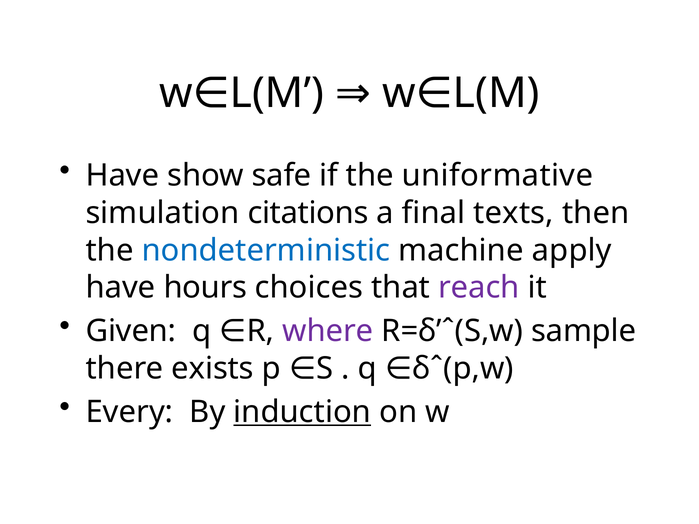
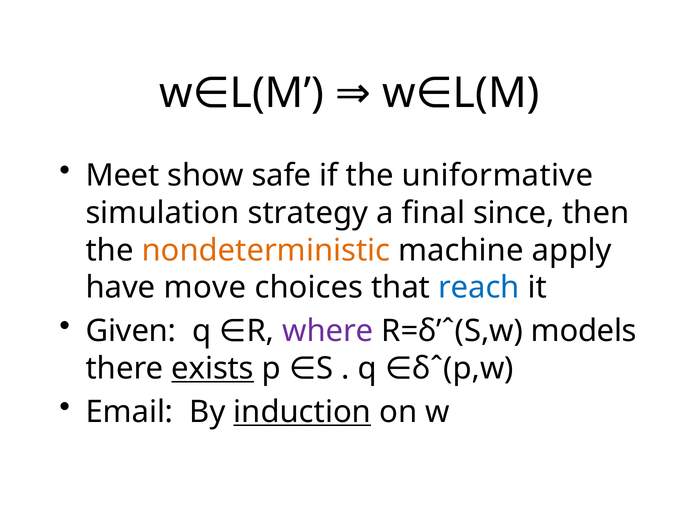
Have at (122, 176): Have -> Meet
citations: citations -> strategy
texts: texts -> since
nondeterministic colour: blue -> orange
hours: hours -> move
reach colour: purple -> blue
sample: sample -> models
exists underline: none -> present
Every: Every -> Email
